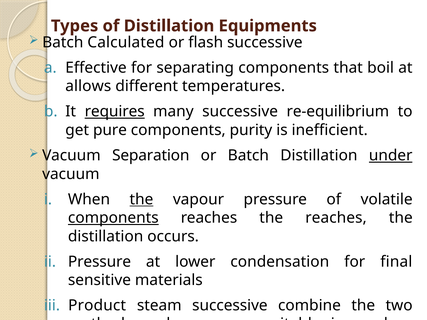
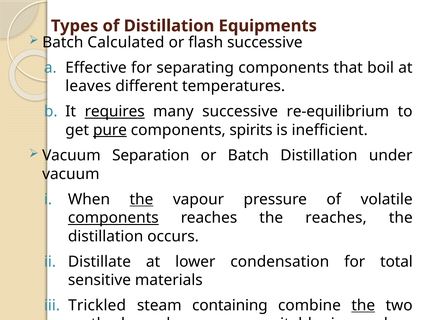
allows: allows -> leaves
pure underline: none -> present
purity: purity -> spirits
under underline: present -> none
Pressure at (100, 262): Pressure -> Distillate
final: final -> total
Product: Product -> Trickled
steam successive: successive -> containing
the at (363, 306) underline: none -> present
